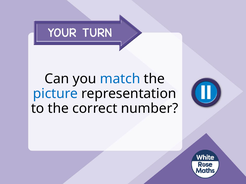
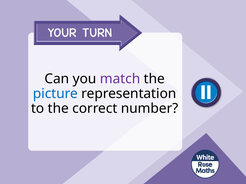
match colour: blue -> purple
